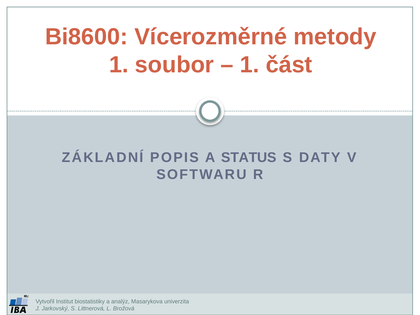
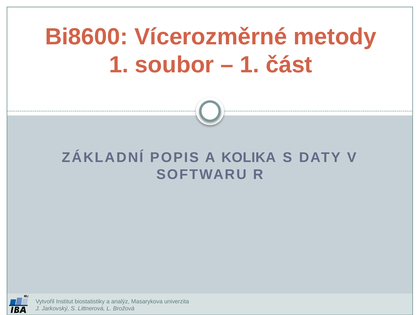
STATUS: STATUS -> KOLIKA
